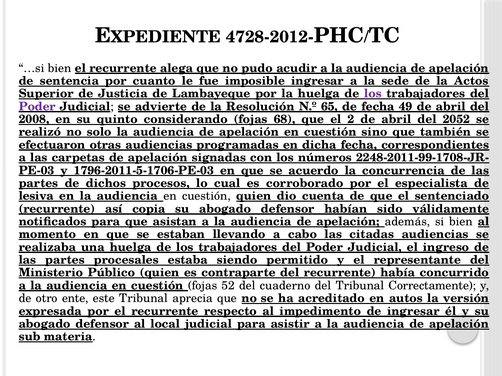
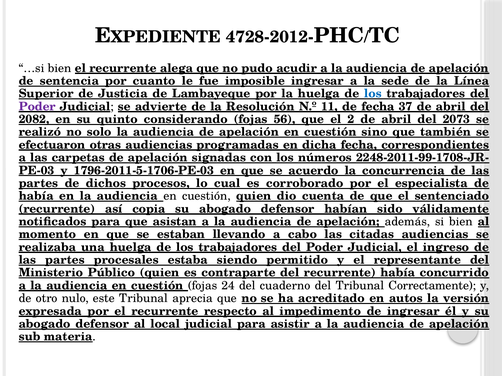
Actos: Actos -> Línea
los at (373, 94) colour: purple -> blue
65: 65 -> 11
49: 49 -> 37
2008: 2008 -> 2082
68: 68 -> 56
2052: 2052 -> 2073
lesiva at (36, 196): lesiva -> había
52: 52 -> 24
ente: ente -> nulo
